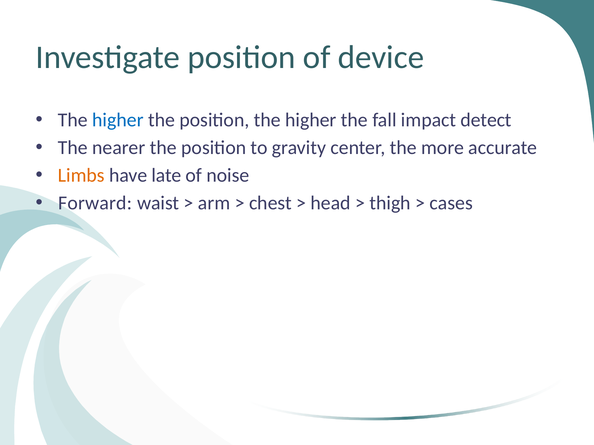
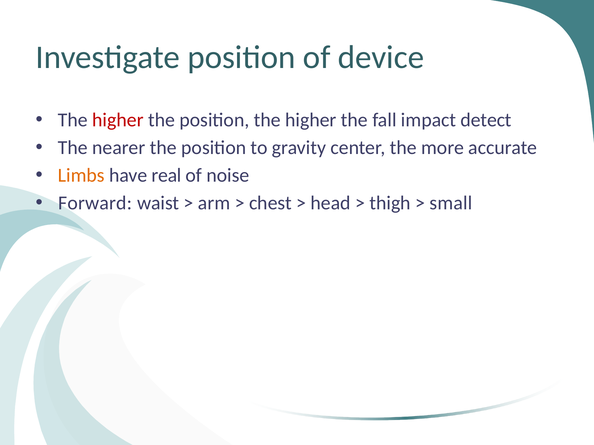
higher at (118, 120) colour: blue -> red
late: late -> real
cases: cases -> small
